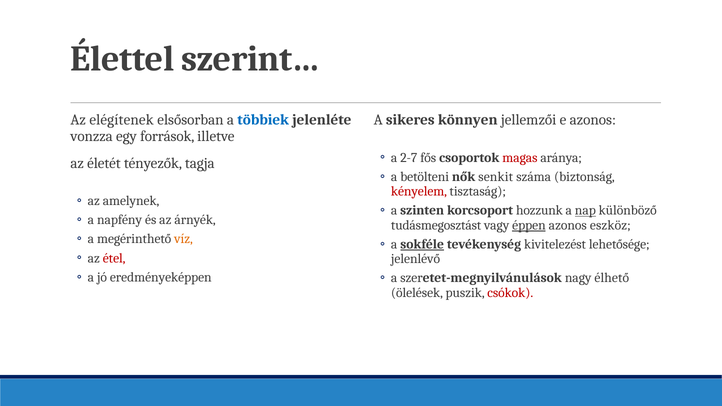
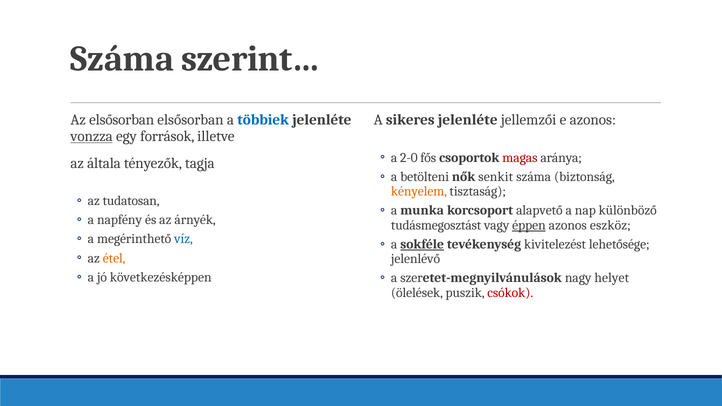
Élettel at (122, 59): Élettel -> Száma
Az elégítenek: elégítenek -> elsősorban
sikeres könnyen: könnyen -> jelenléte
vonzza underline: none -> present
2-7: 2-7 -> 2-0
életét: életét -> általa
kényelem colour: red -> orange
amelynek: amelynek -> tudatosan
szinten: szinten -> munka
hozzunk: hozzunk -> alapvető
nap underline: present -> none
víz colour: orange -> blue
étel colour: red -> orange
eredményeképpen: eredményeképpen -> következésképpen
élhető: élhető -> helyet
